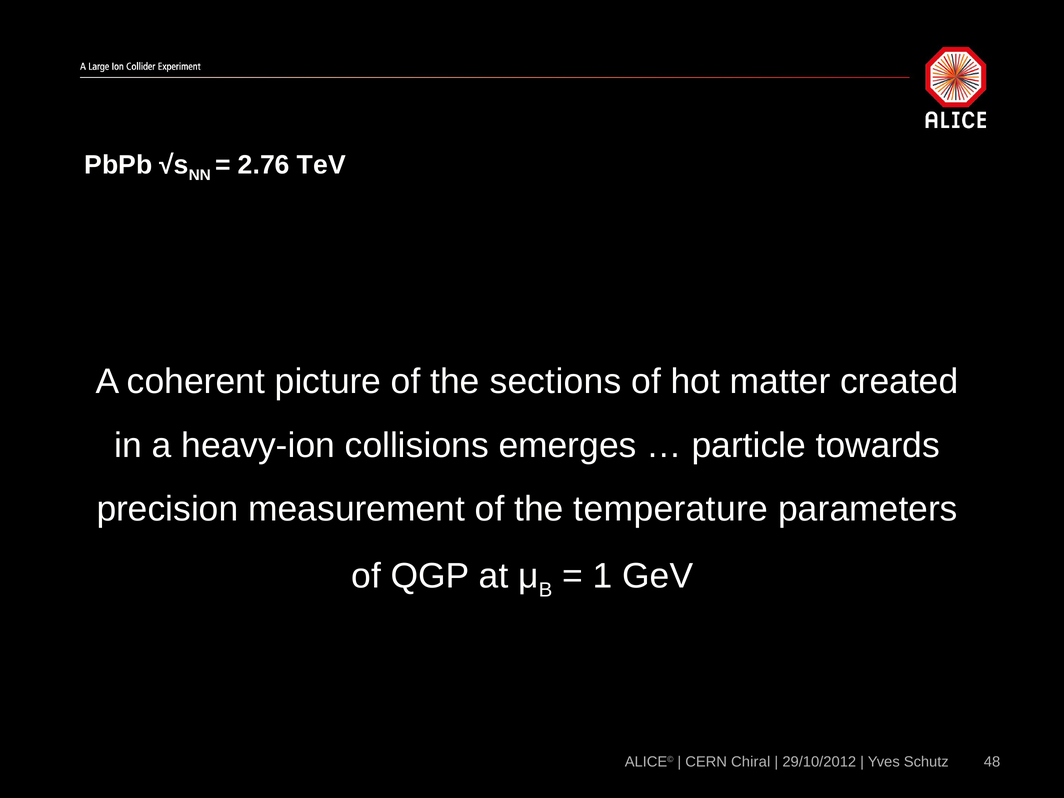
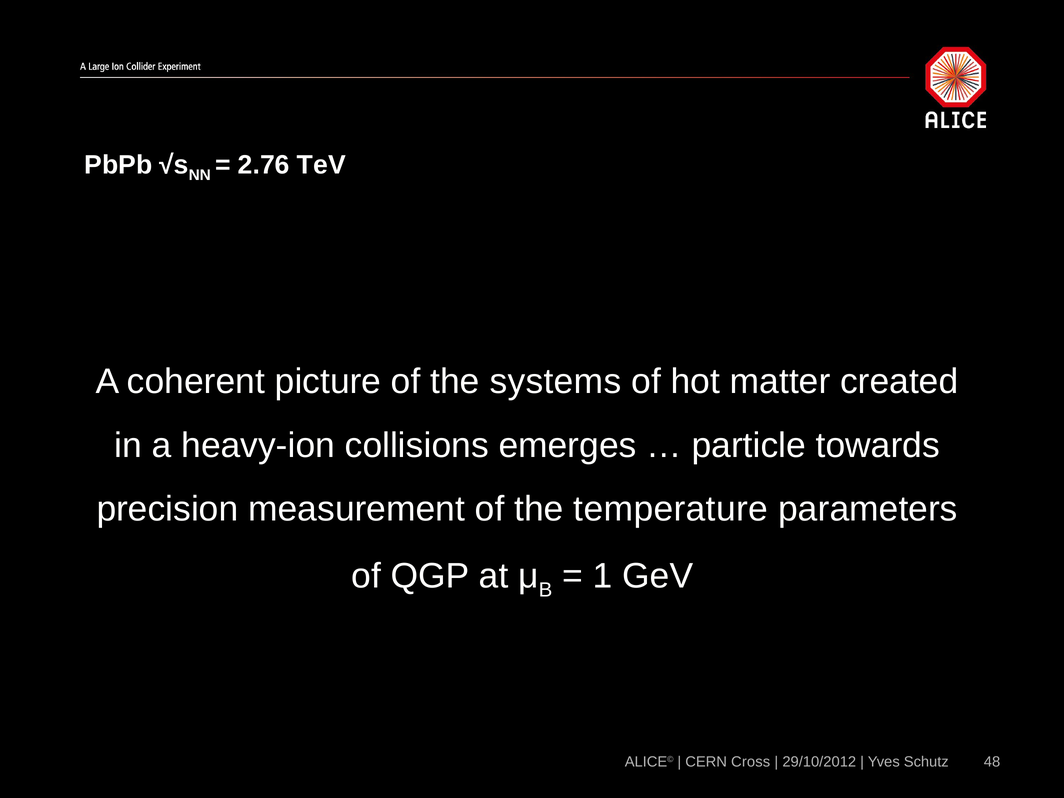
sections: sections -> systems
Chiral: Chiral -> Cross
